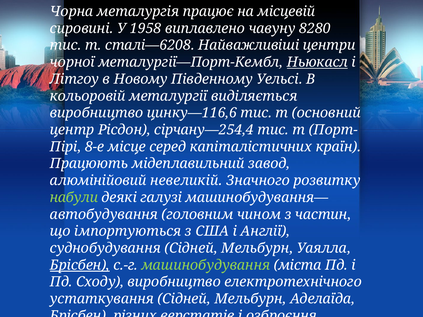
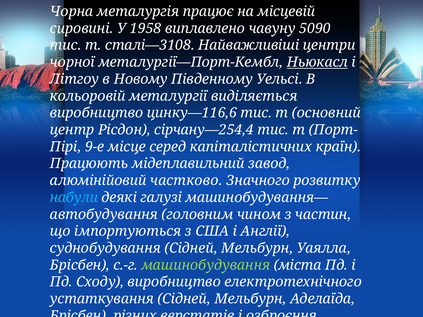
8280: 8280 -> 5090
сталі—6208: сталі—6208 -> сталі—3108
8-е: 8-е -> 9-е
невеликій: невеликій -> частково
набули colour: light green -> light blue
Брісбен at (80, 265) underline: present -> none
